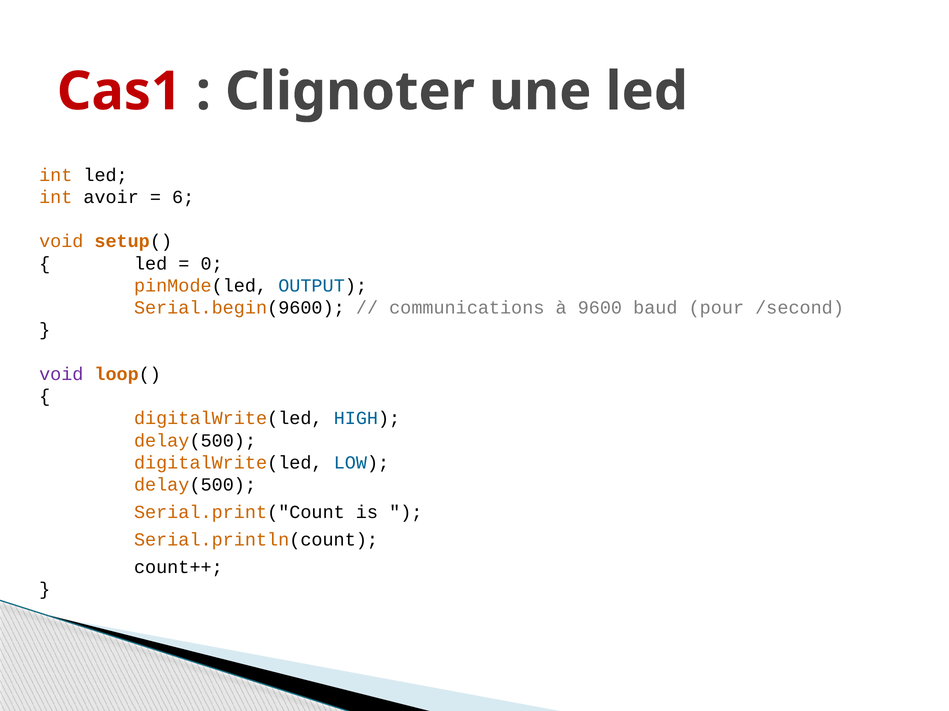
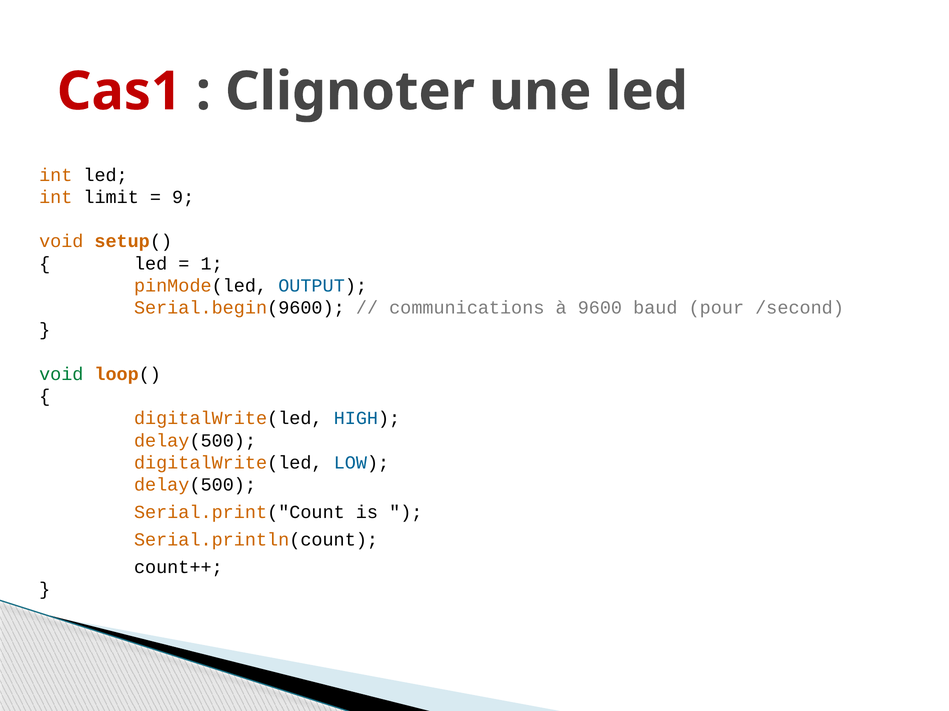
avoir: avoir -> limit
6: 6 -> 9
0: 0 -> 1
void at (61, 375) colour: purple -> green
